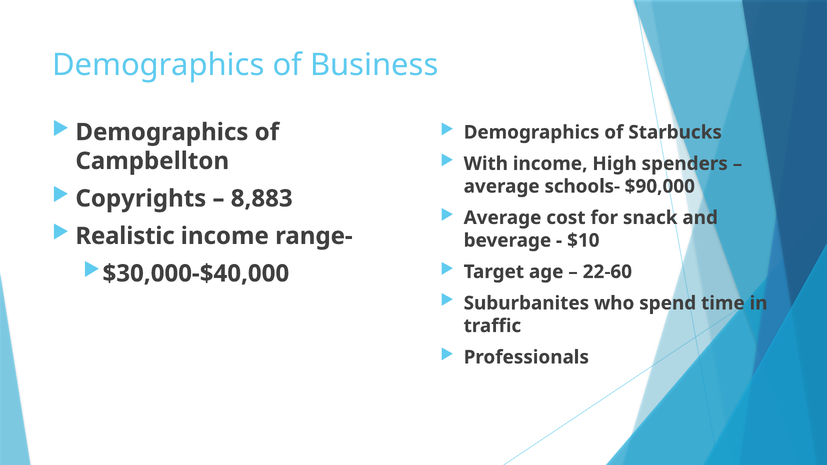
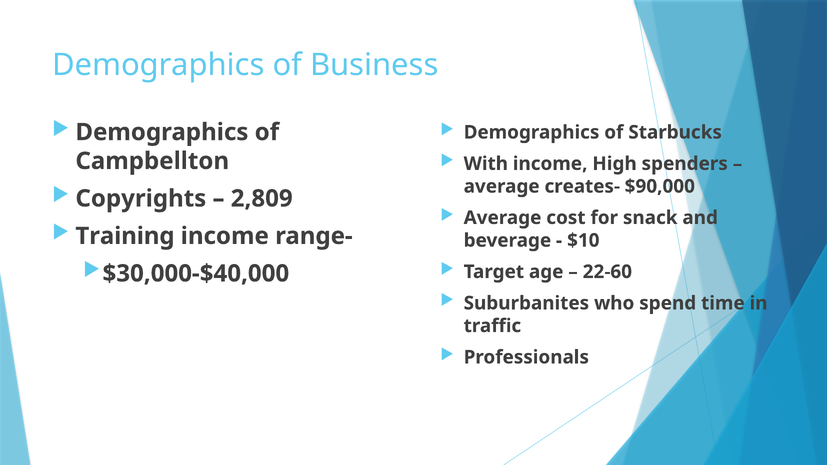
schools-: schools- -> creates-
8,883: 8,883 -> 2,809
Realistic: Realistic -> Training
